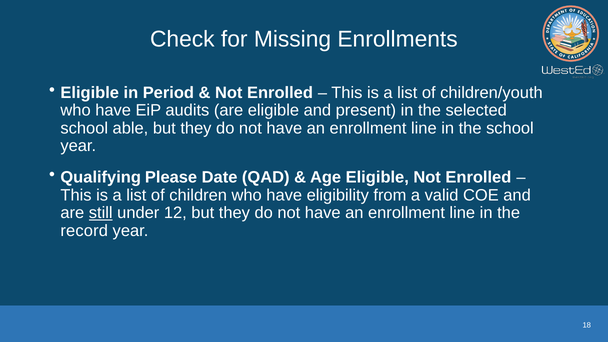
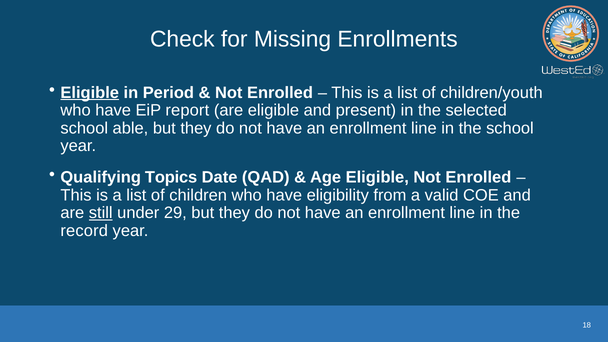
Eligible at (90, 93) underline: none -> present
audits: audits -> report
Please: Please -> Topics
12: 12 -> 29
